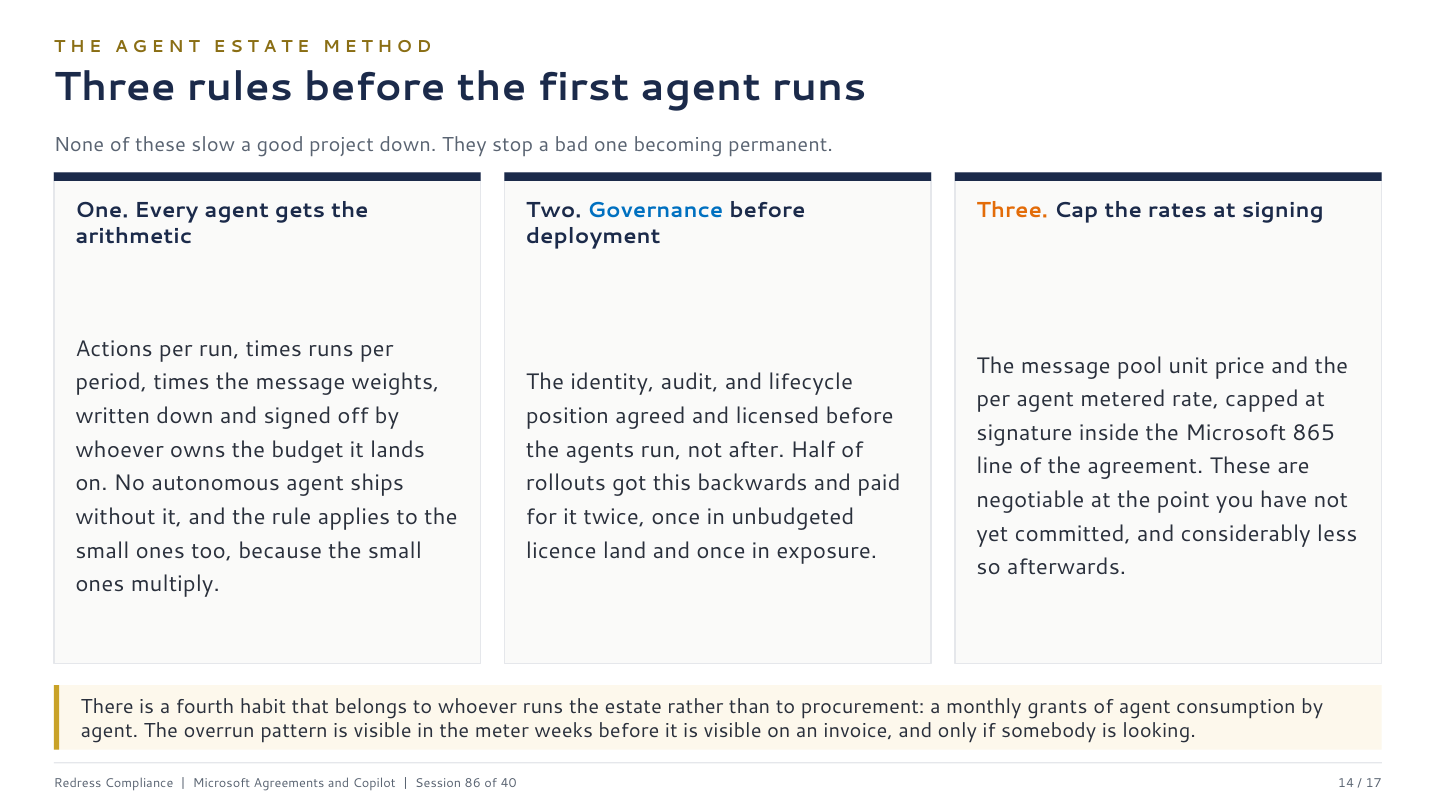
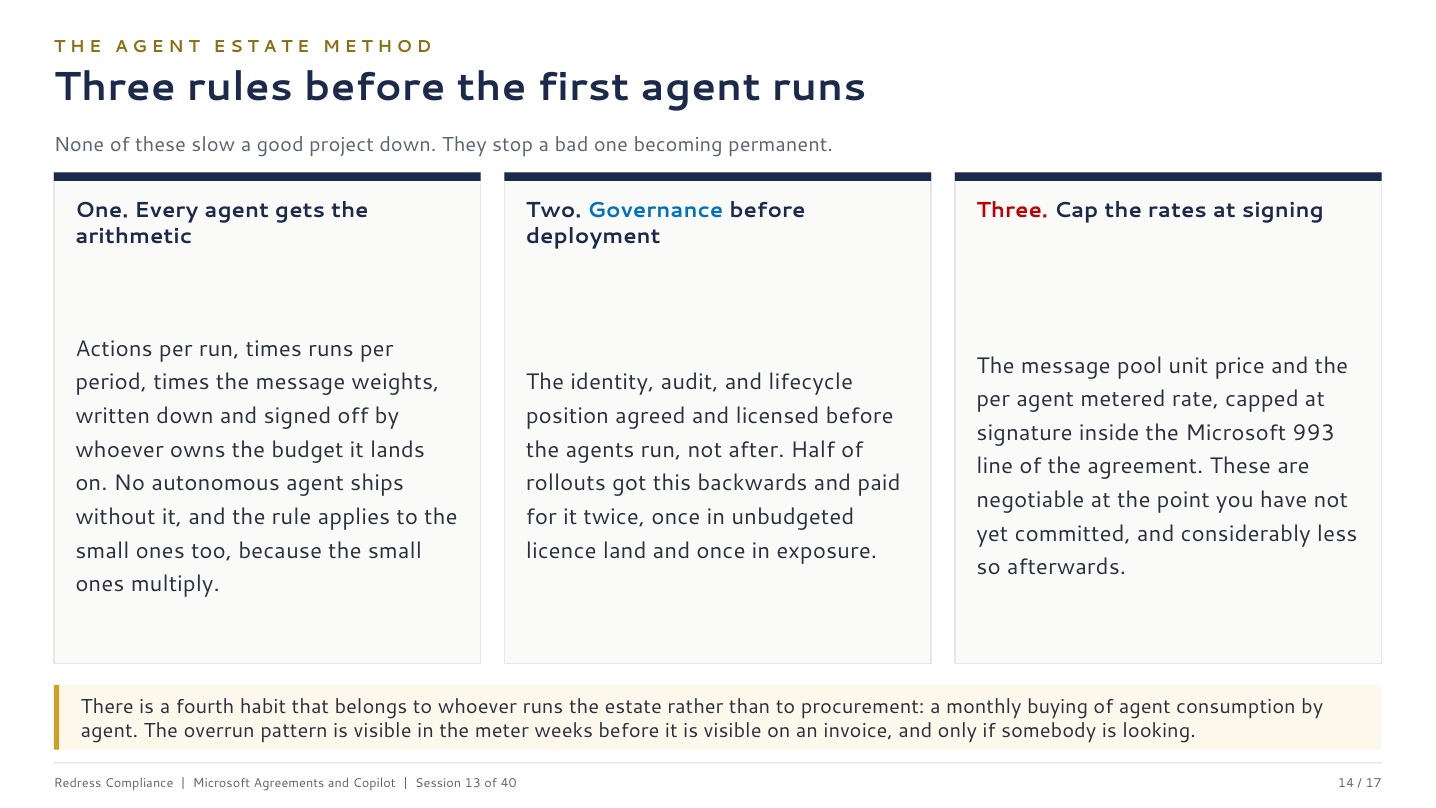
Three at (1012, 211) colour: orange -> red
865: 865 -> 993
grants: grants -> buying
86: 86 -> 13
